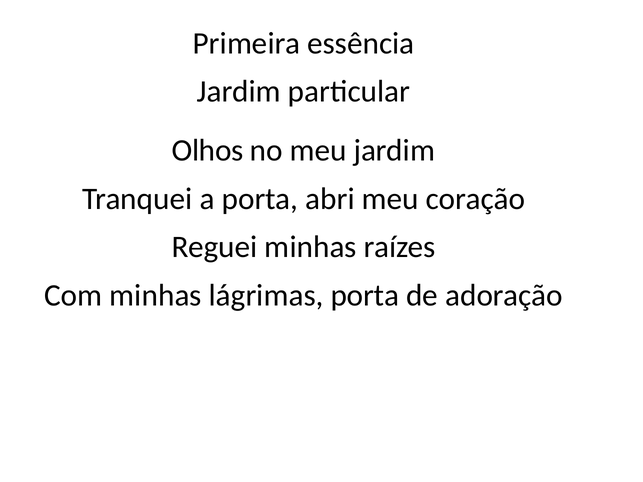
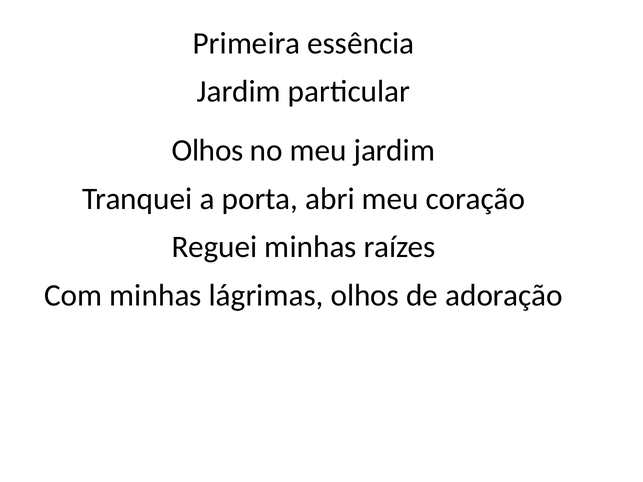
lágrimas porta: porta -> olhos
